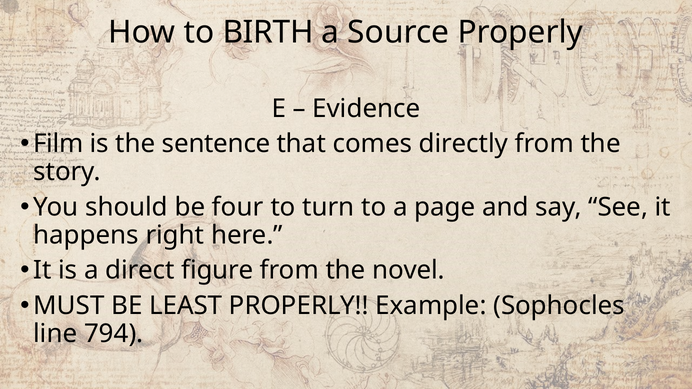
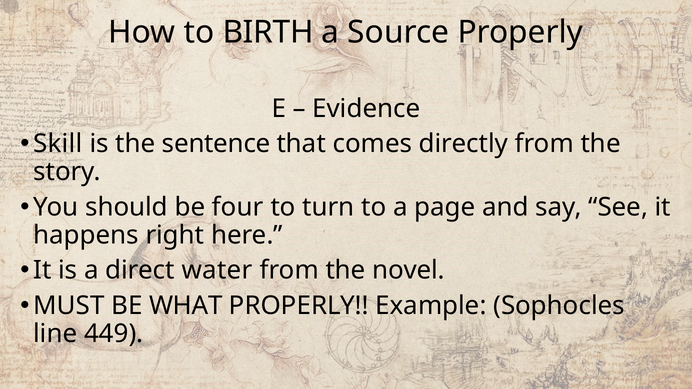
Film: Film -> Skill
figure: figure -> water
LEAST: LEAST -> WHAT
794: 794 -> 449
